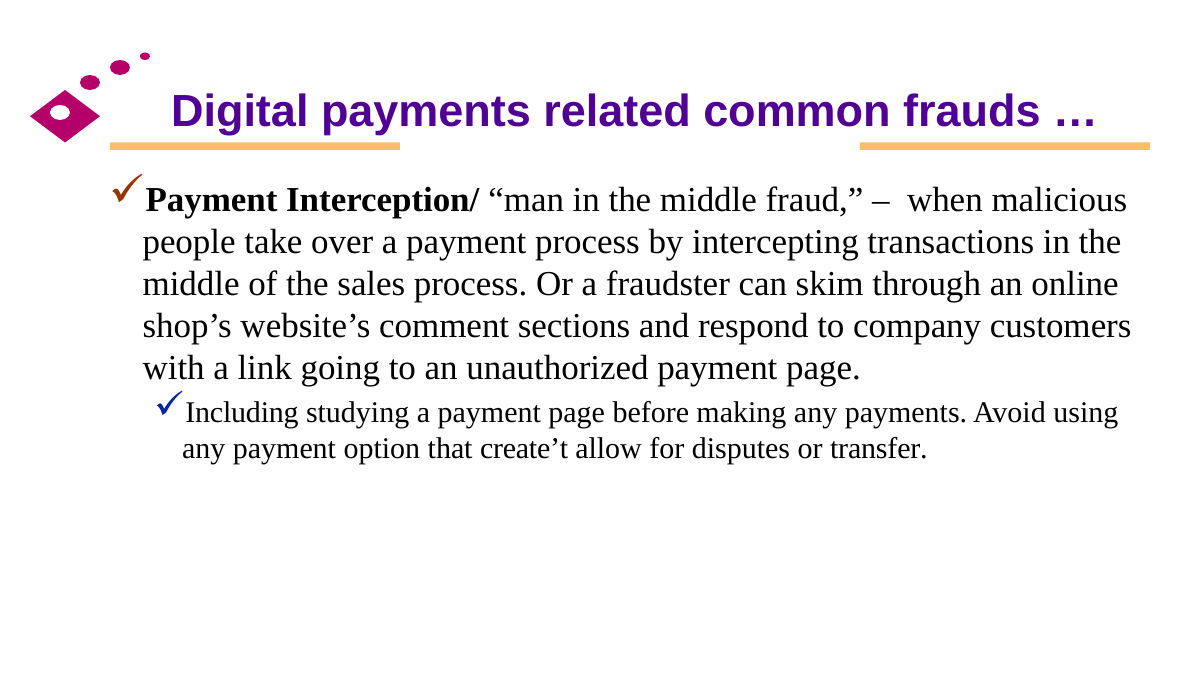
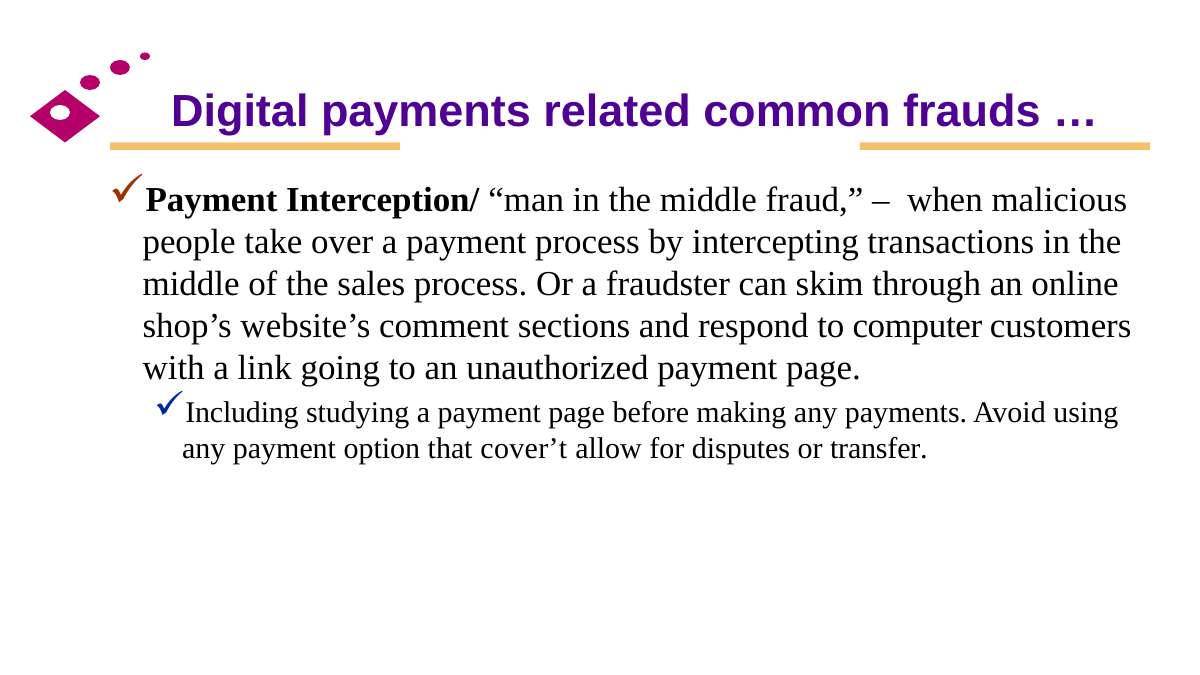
company: company -> computer
create’t: create’t -> cover’t
